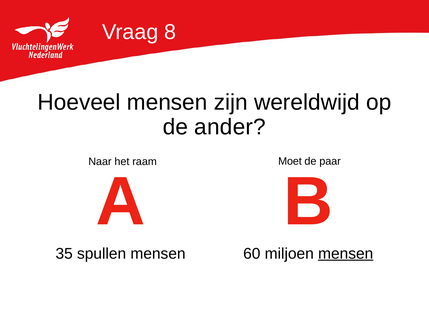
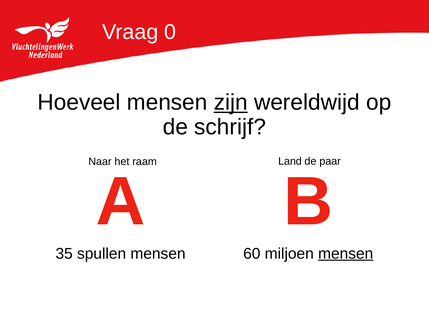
8: 8 -> 0
zijn underline: none -> present
ander: ander -> schrijf
Moet: Moet -> Land
